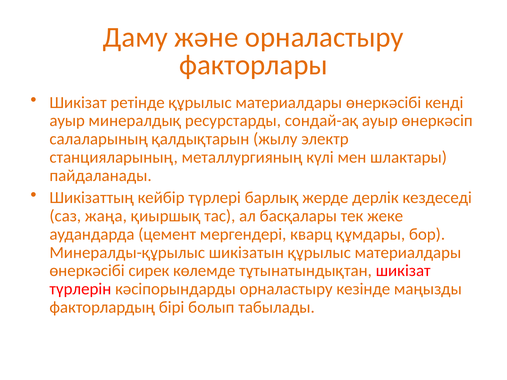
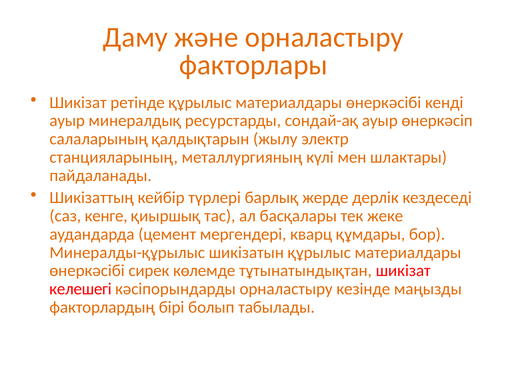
жаңа: жаңа -> кенге
түрлерін: түрлерін -> келешегі
